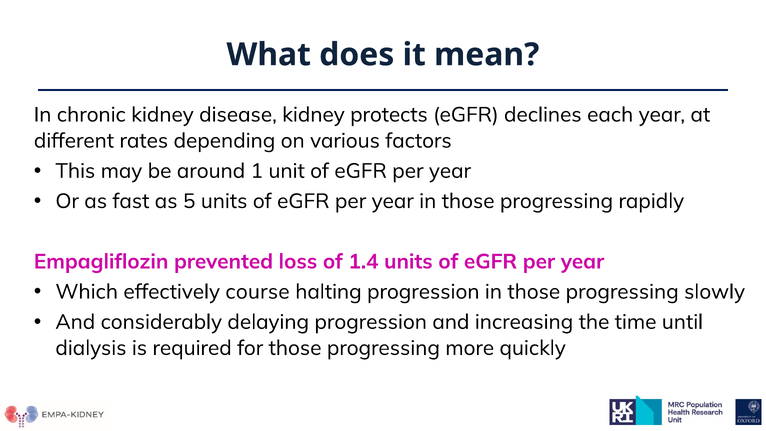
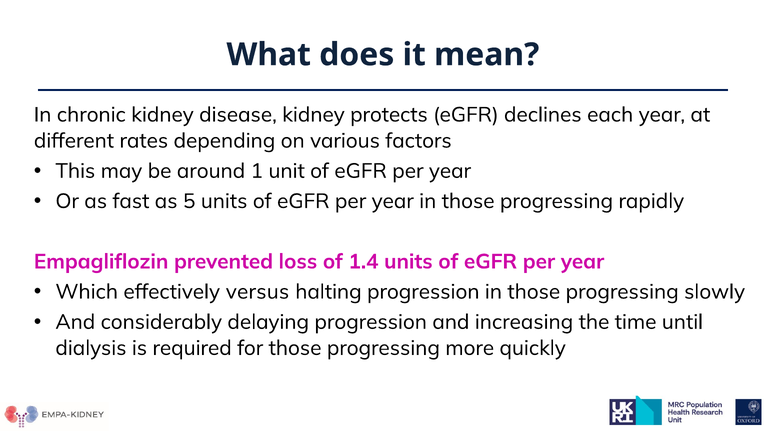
course: course -> versus
